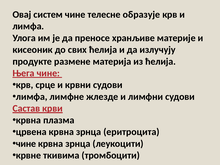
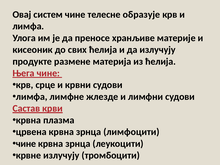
еритроцита: еритроцита -> лимфоцити
крвне ткивима: ткивима -> излучују
